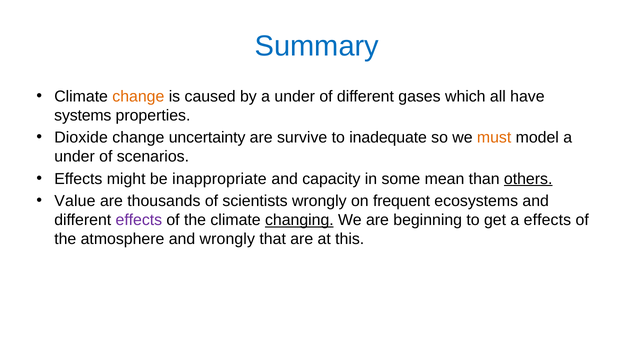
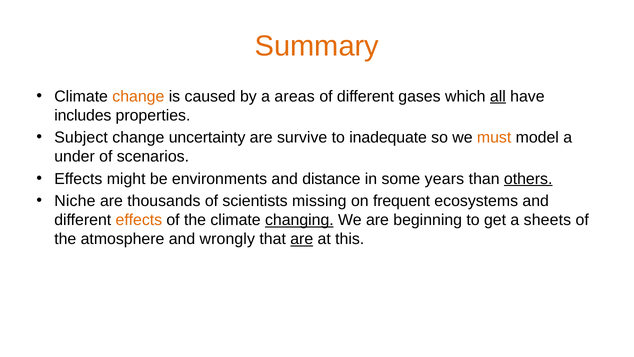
Summary colour: blue -> orange
by a under: under -> areas
all underline: none -> present
systems: systems -> includes
Dioxide: Dioxide -> Subject
inappropriate: inappropriate -> environments
capacity: capacity -> distance
mean: mean -> years
Value: Value -> Niche
scientists wrongly: wrongly -> missing
effects at (139, 220) colour: purple -> orange
a effects: effects -> sheets
are at (302, 239) underline: none -> present
